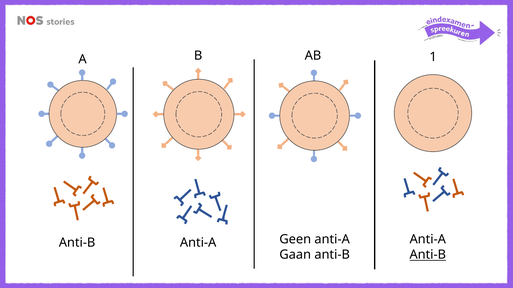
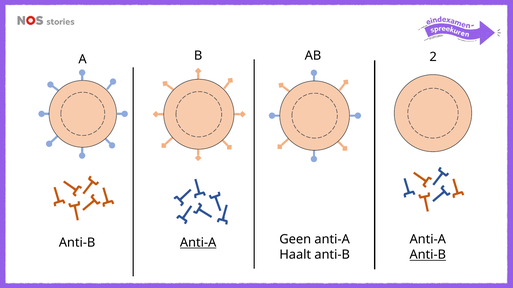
1: 1 -> 2
Anti-A at (198, 243) underline: none -> present
Gaan: Gaan -> Haalt
